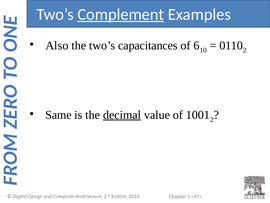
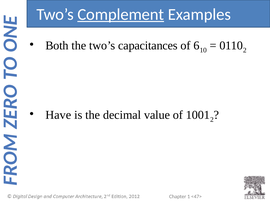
Also: Also -> Both
Same: Same -> Have
decimal underline: present -> none
